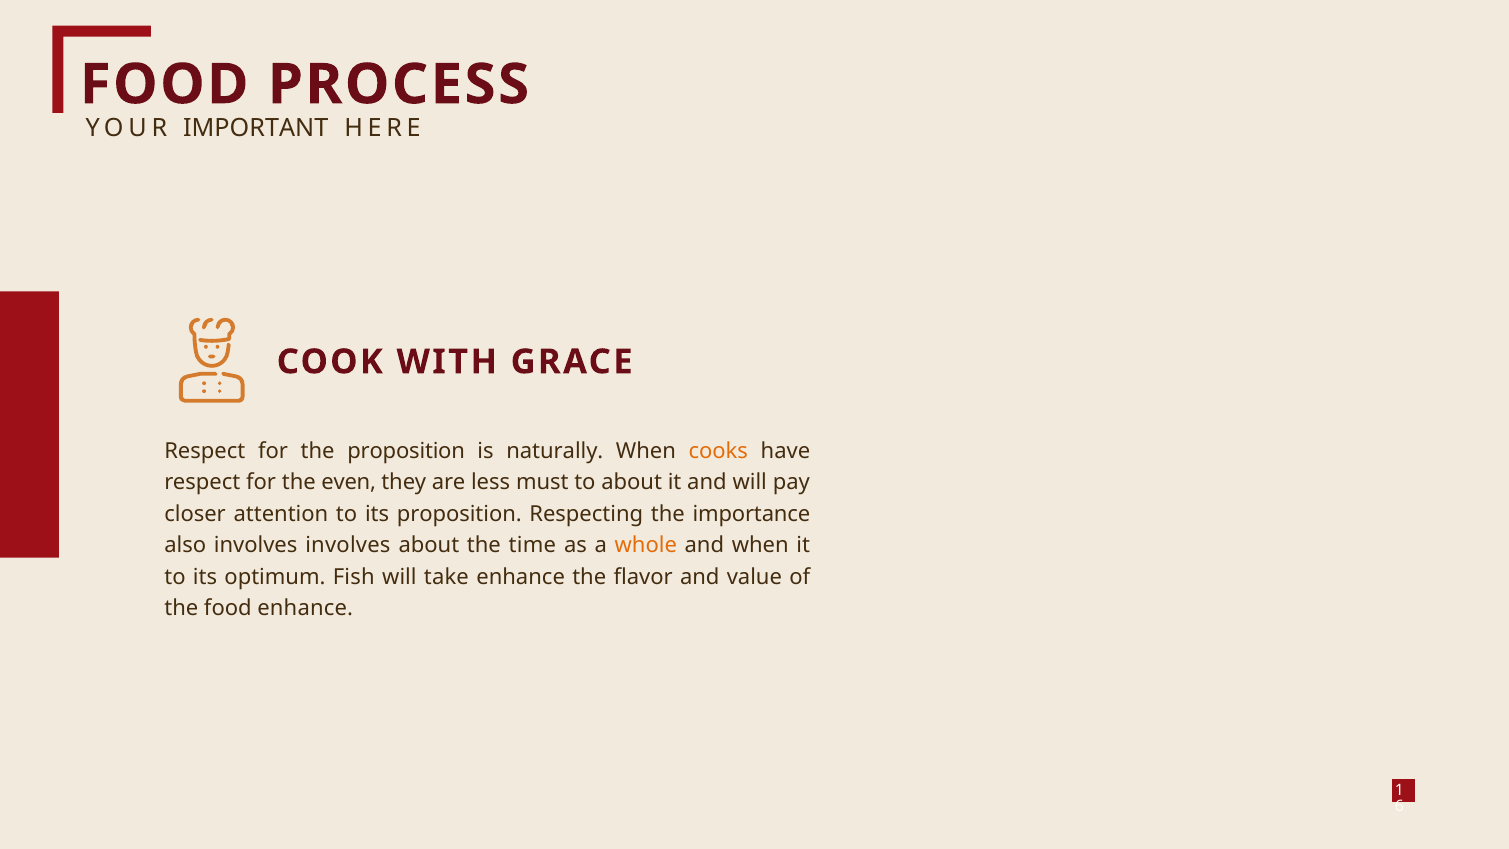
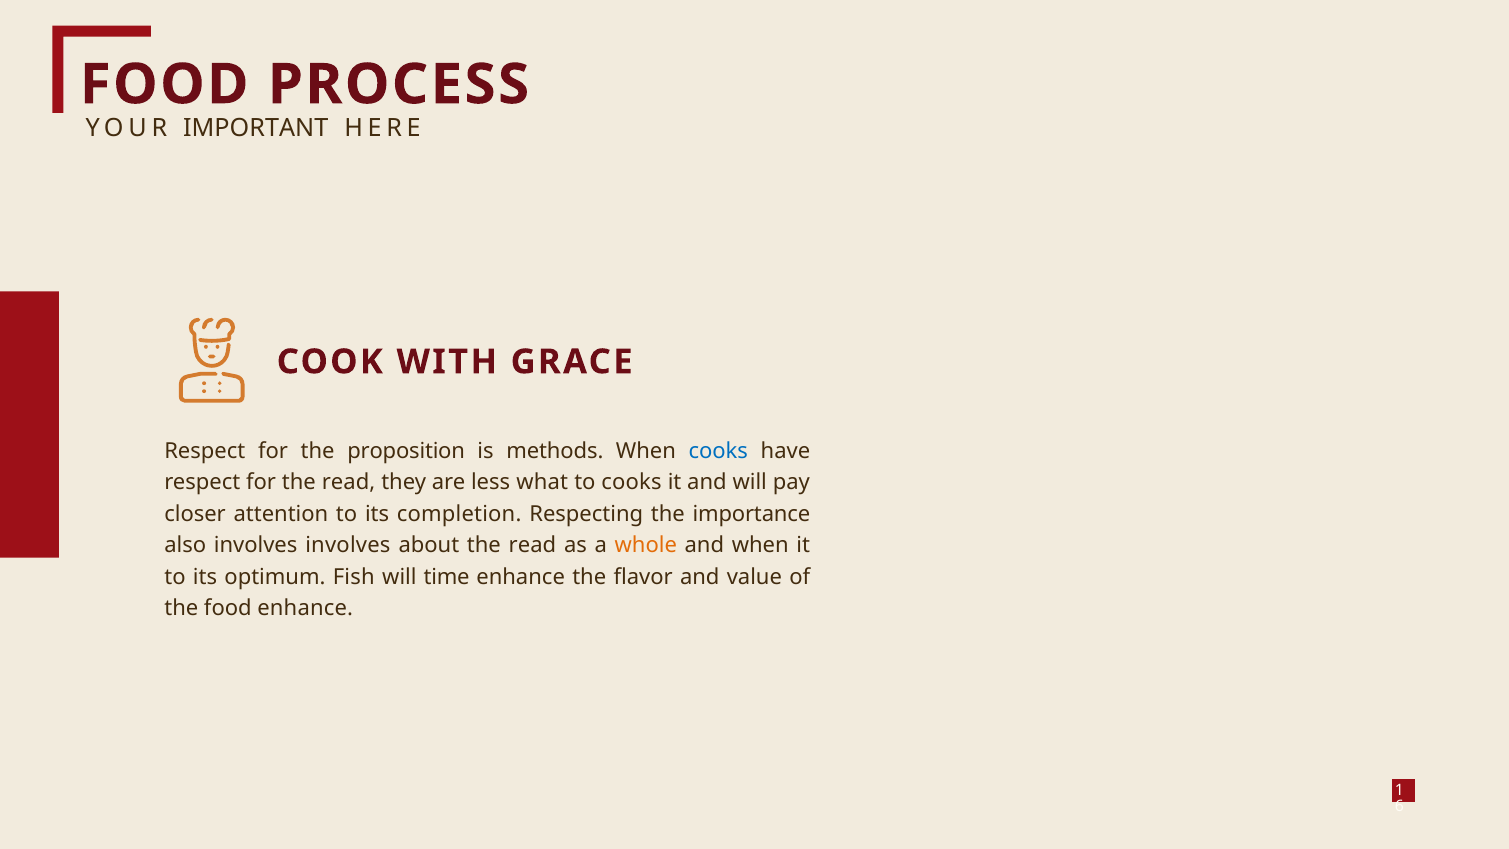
naturally: naturally -> methods
cooks at (718, 451) colour: orange -> blue
for the even: even -> read
must: must -> what
to about: about -> cooks
its proposition: proposition -> completion
about the time: time -> read
take: take -> time
